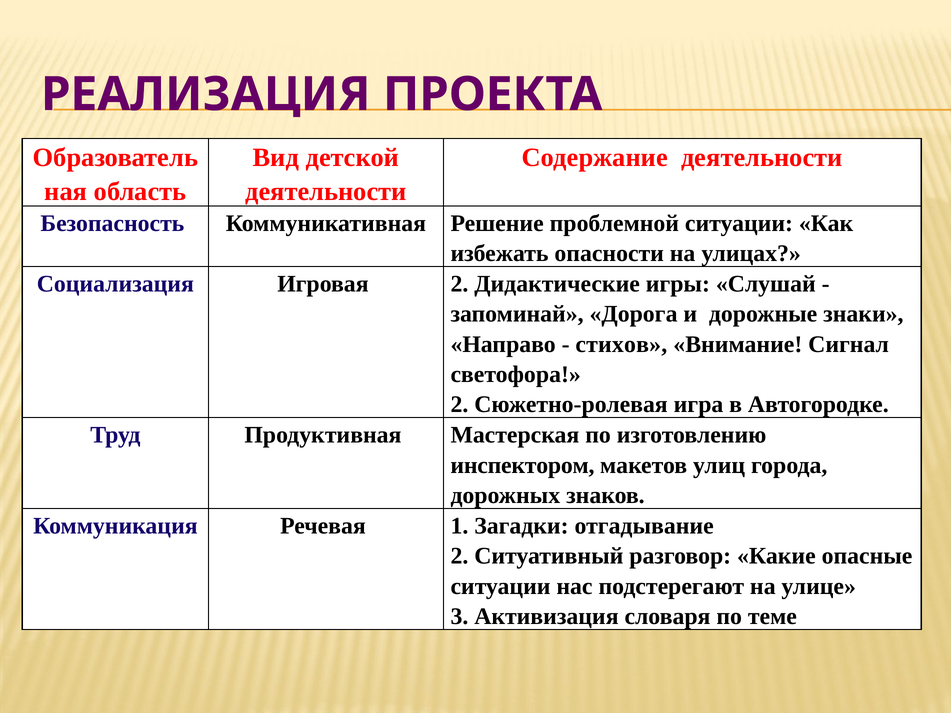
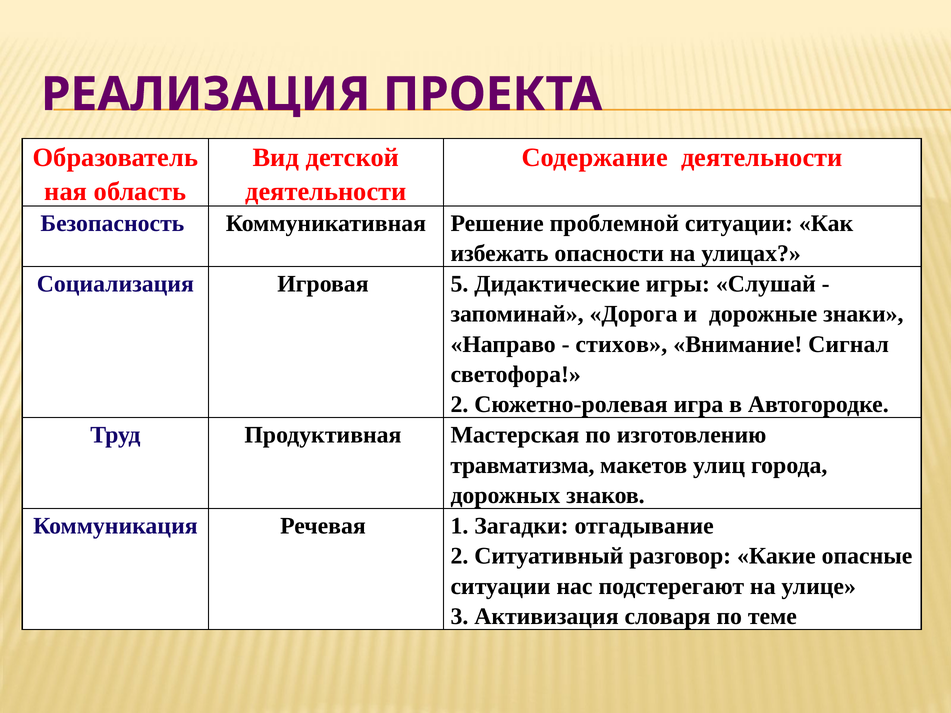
Игровая 2: 2 -> 5
инспектором: инспектором -> травматизма
